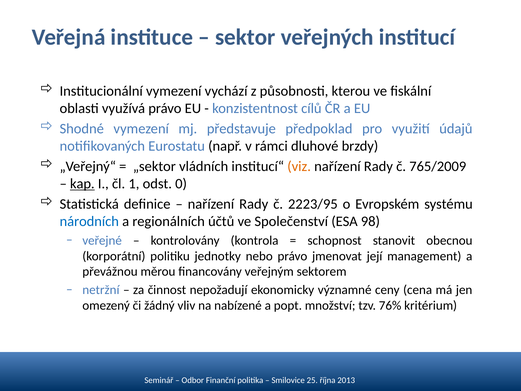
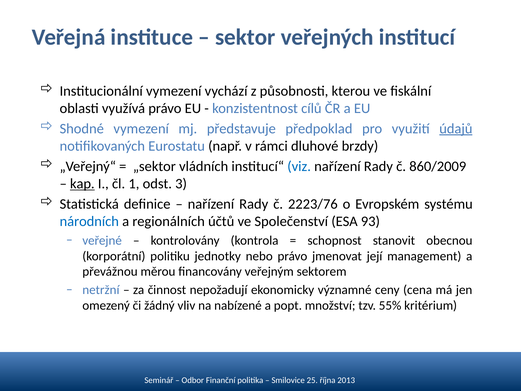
údajů underline: none -> present
viz colour: orange -> blue
765/2009: 765/2009 -> 860/2009
0: 0 -> 3
2223/95: 2223/95 -> 2223/76
98: 98 -> 93
76%: 76% -> 55%
